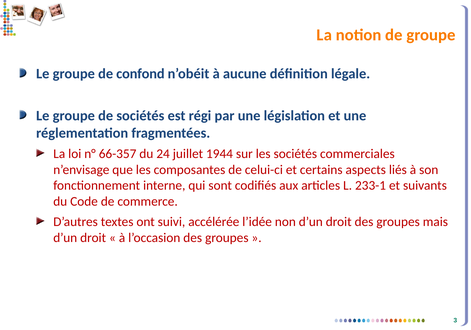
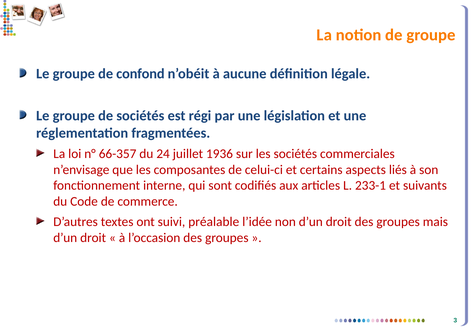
1944: 1944 -> 1936
accélérée: accélérée -> préalable
